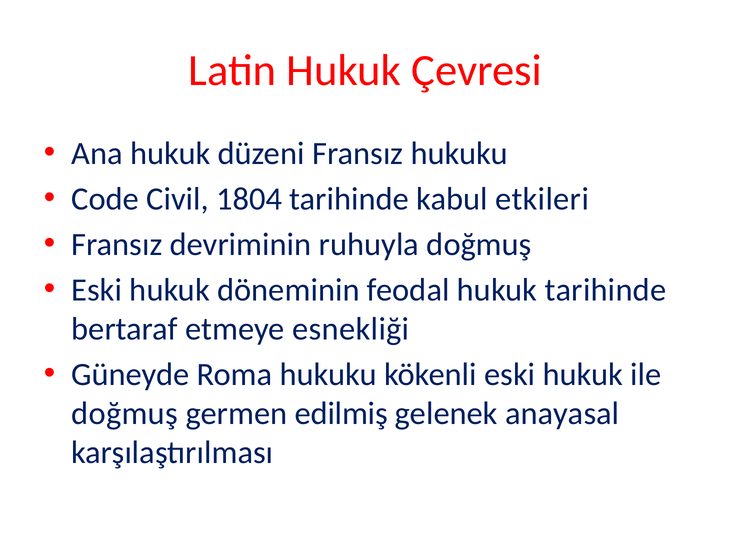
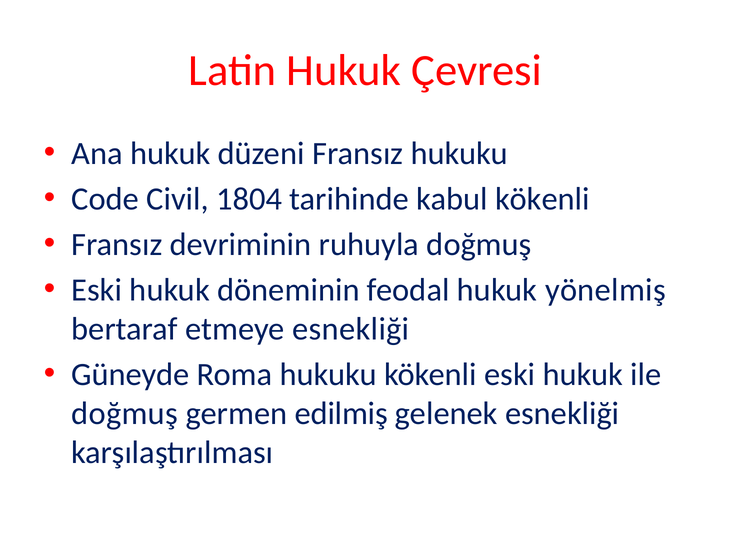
kabul etkileri: etkileri -> kökenli
hukuk tarihinde: tarihinde -> yönelmiş
gelenek anayasal: anayasal -> esnekliği
